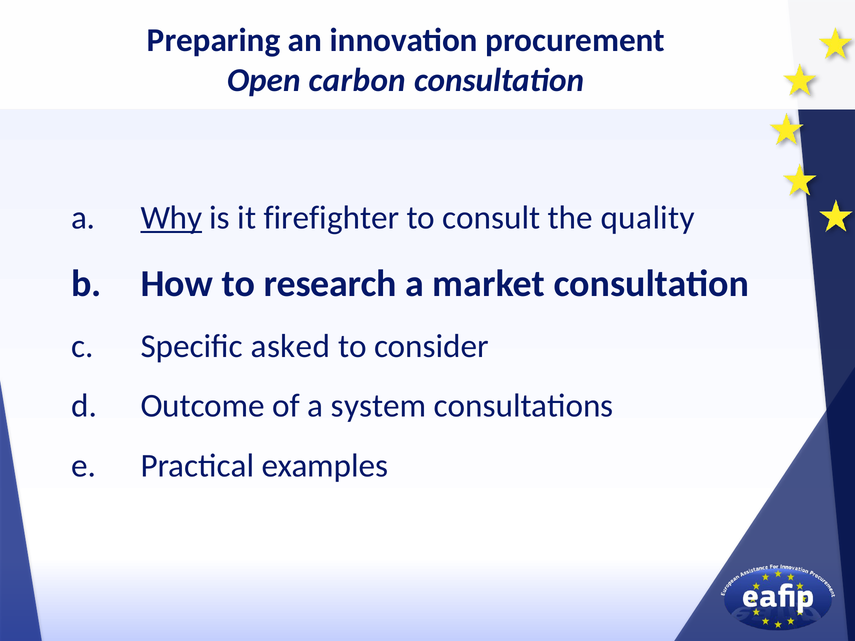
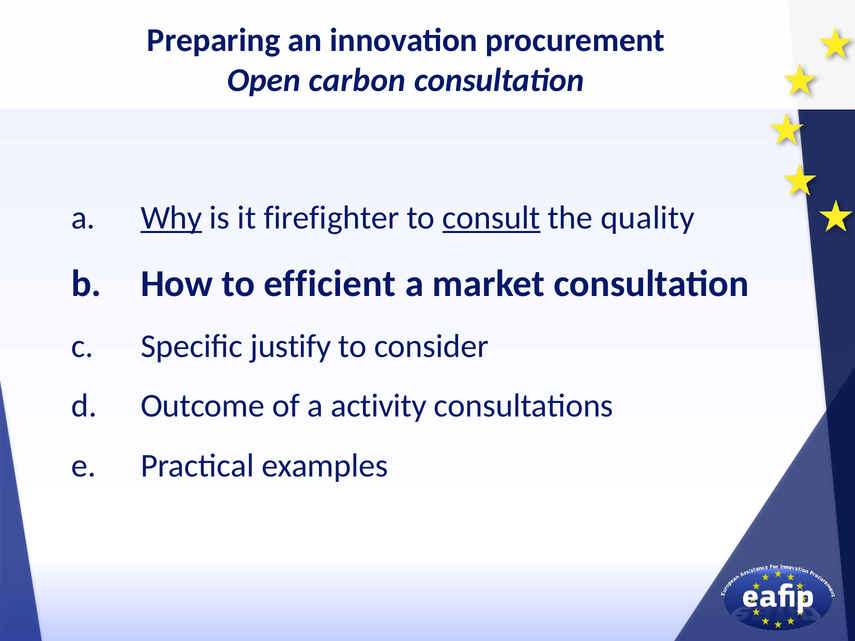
consult underline: none -> present
research: research -> efficient
asked: asked -> justify
system: system -> activity
